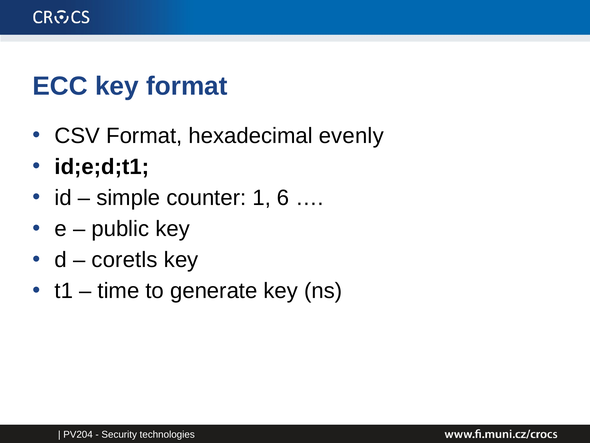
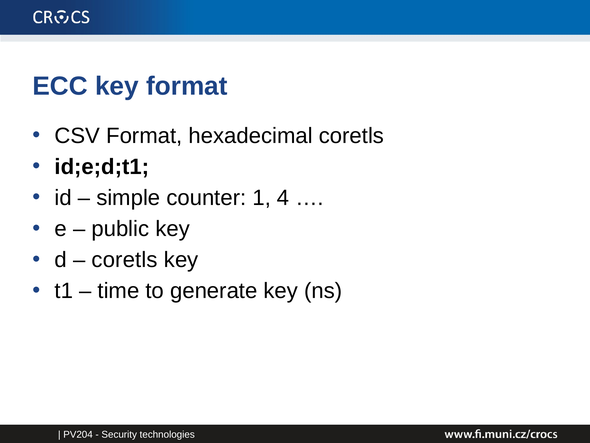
hexadecimal evenly: evenly -> coretls
6: 6 -> 4
